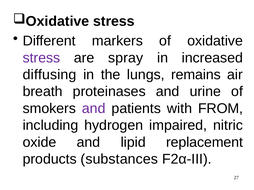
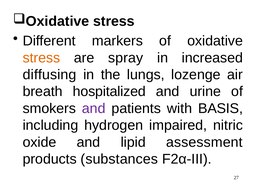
stress at (41, 58) colour: purple -> orange
remains: remains -> lozenge
proteinases: proteinases -> hospitalized
FROM: FROM -> BASIS
replacement: replacement -> assessment
